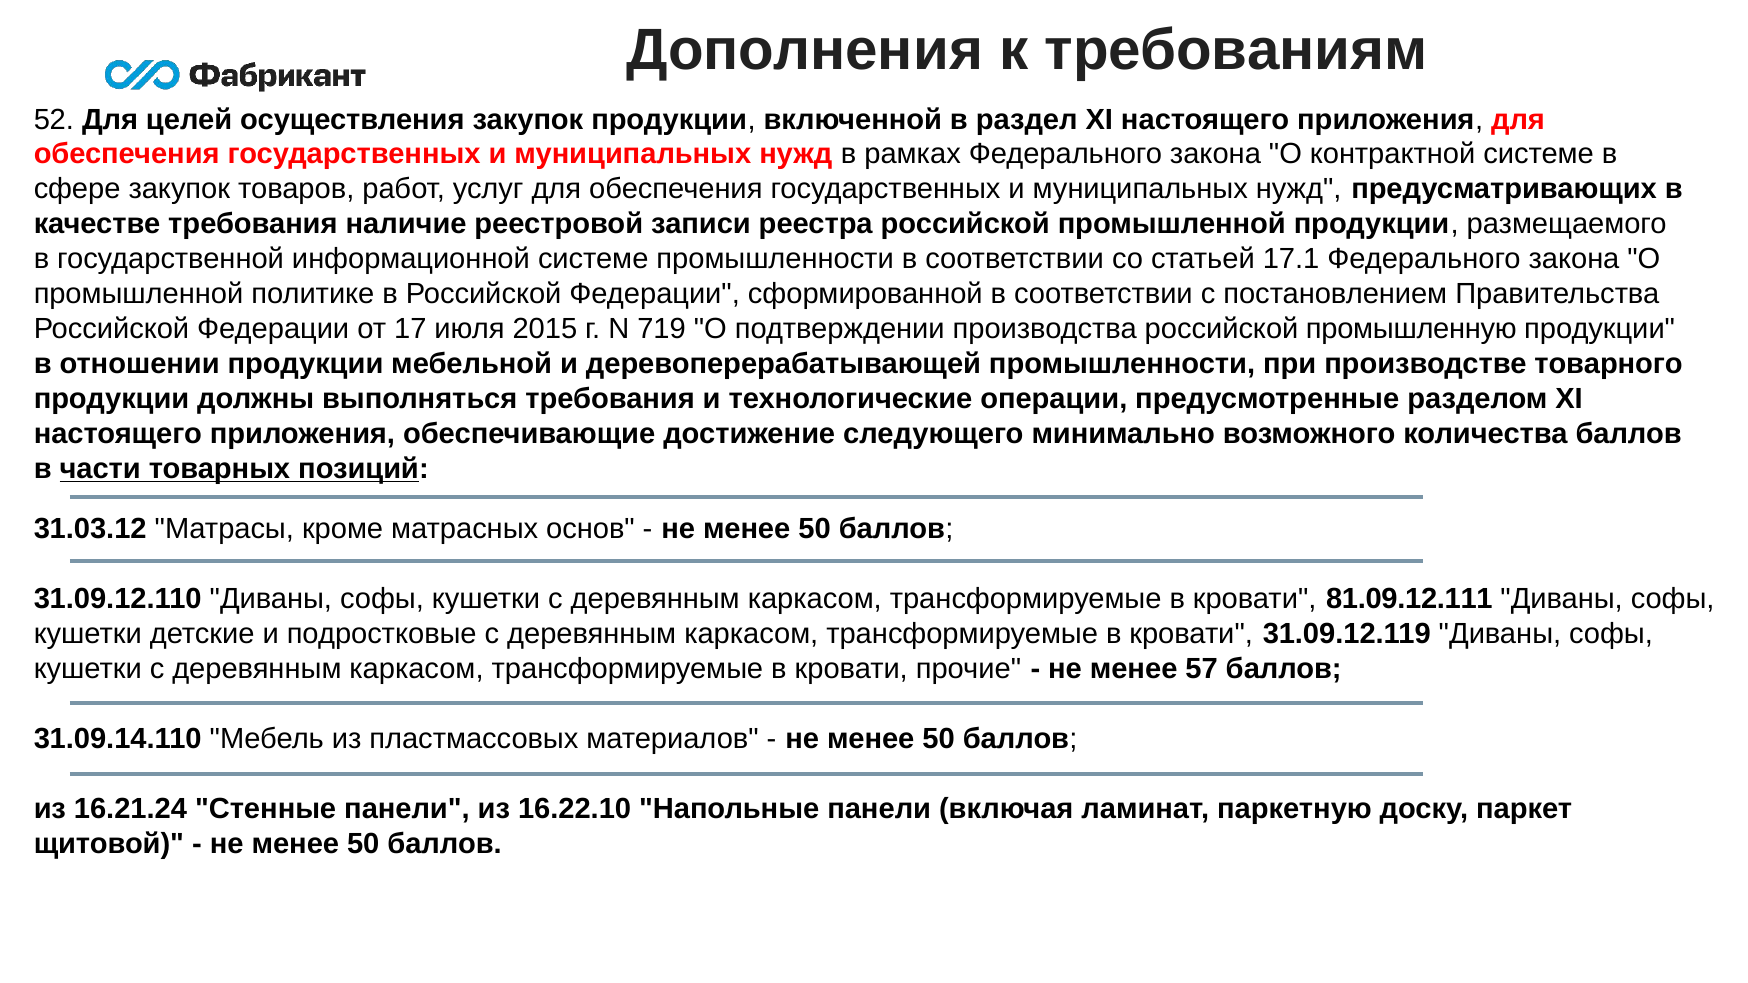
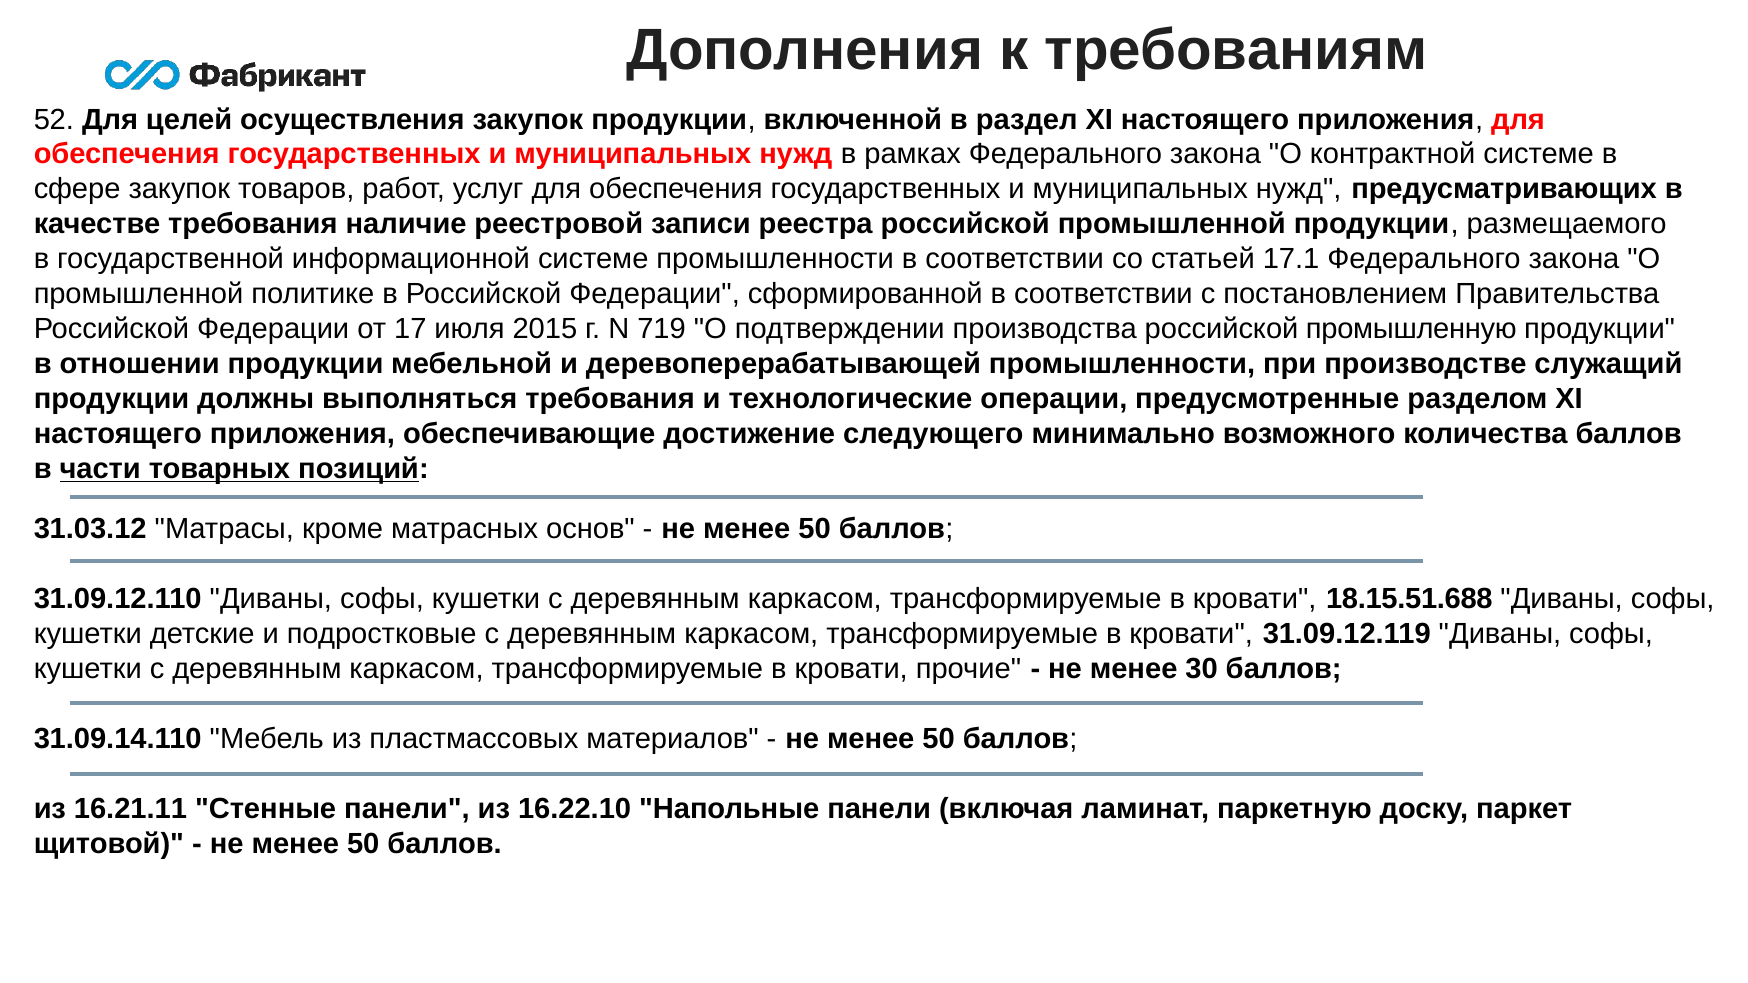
товарного: товарного -> служащий
81.09.12.111: 81.09.12.111 -> 18.15.51.688
57: 57 -> 30
16.21.24: 16.21.24 -> 16.21.11
